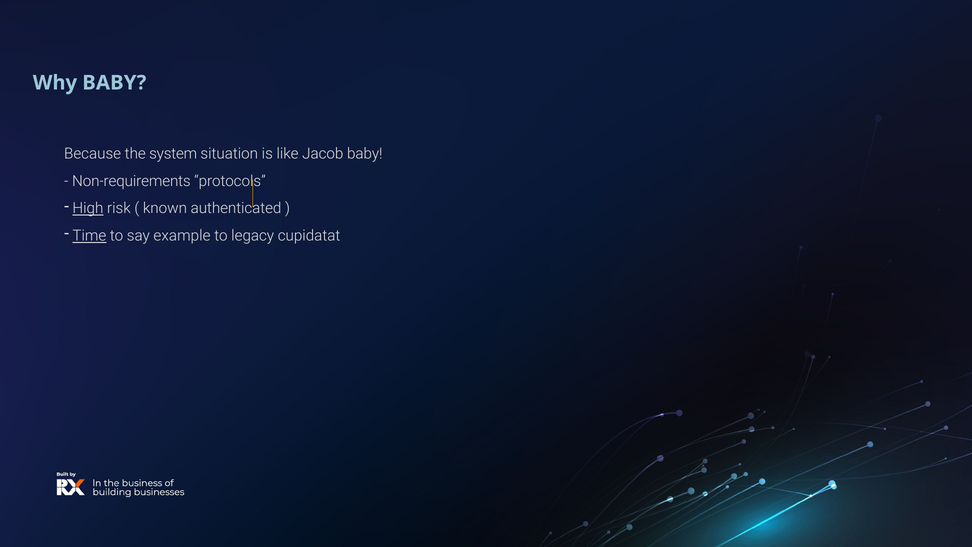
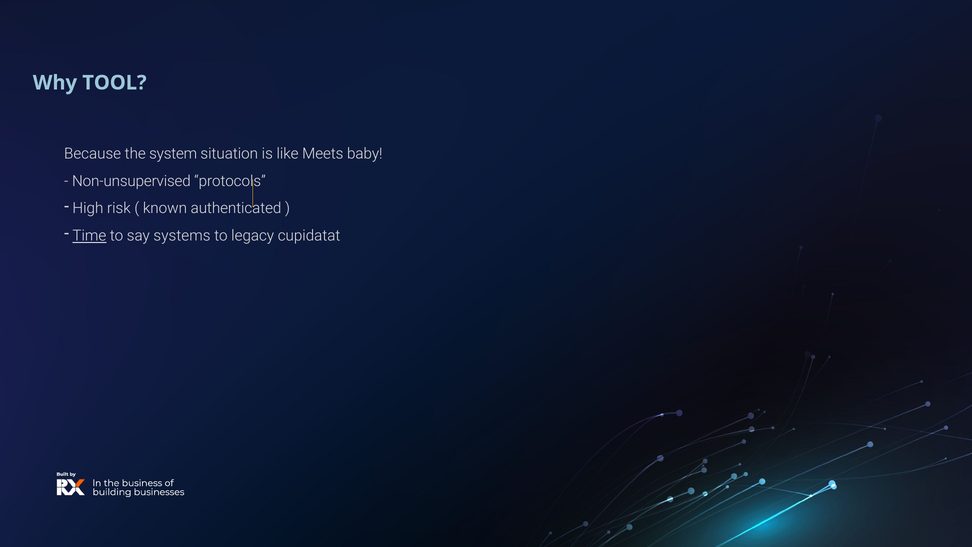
Why BABY: BABY -> TOOL
Jacob: Jacob -> Meets
Non-requirements: Non-requirements -> Non-unsupervised
High underline: present -> none
example: example -> systems
